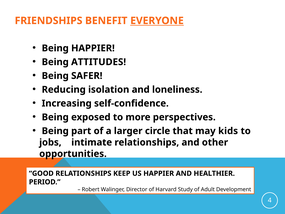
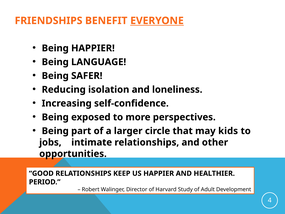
ATTITUDES: ATTITUDES -> LANGUAGE
